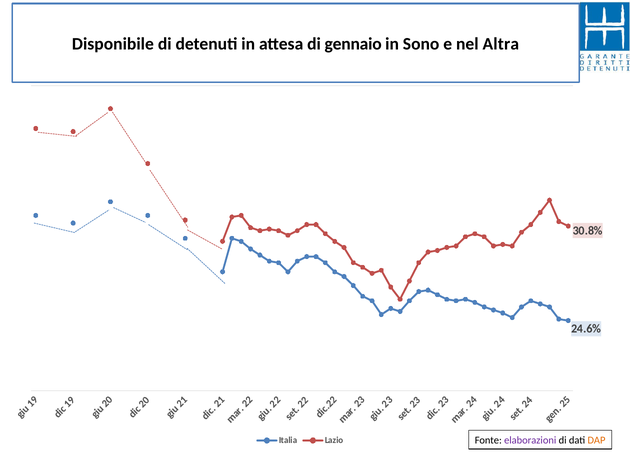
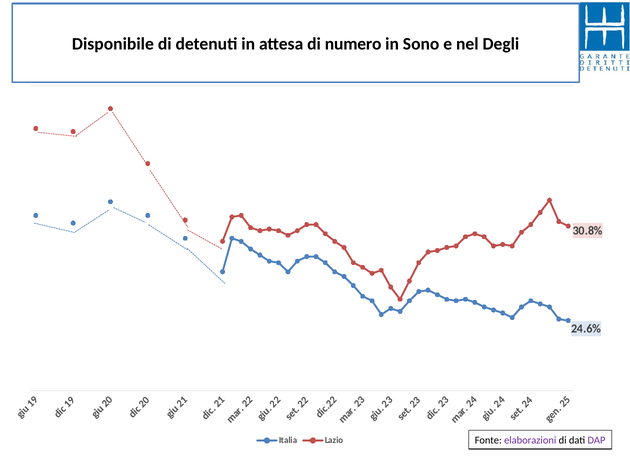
gennaio: gennaio -> numero
Altra: Altra -> Degli
DAP colour: orange -> purple
